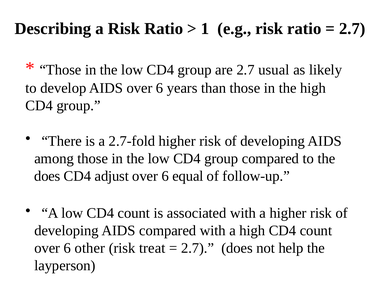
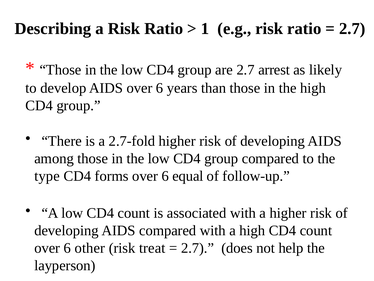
usual: usual -> arrest
does at (47, 176): does -> type
adjust: adjust -> forms
